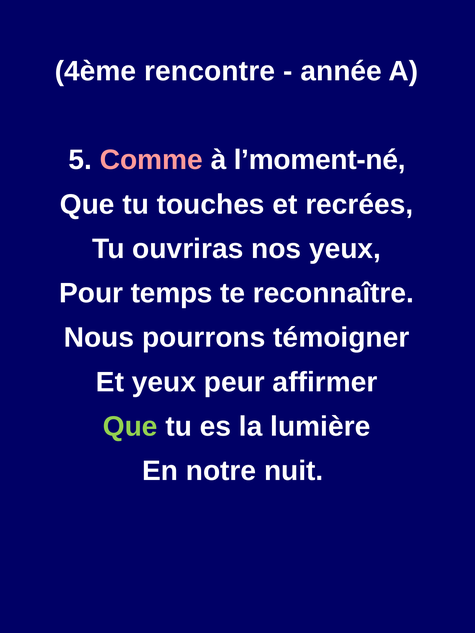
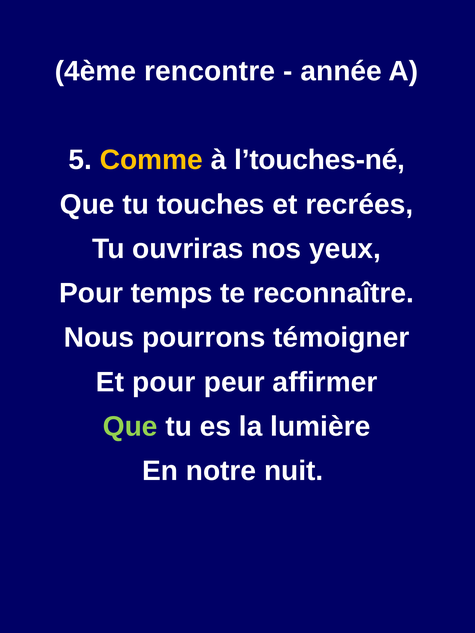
Comme colour: pink -> yellow
l’moment-né: l’moment-né -> l’touches-né
Et yeux: yeux -> pour
